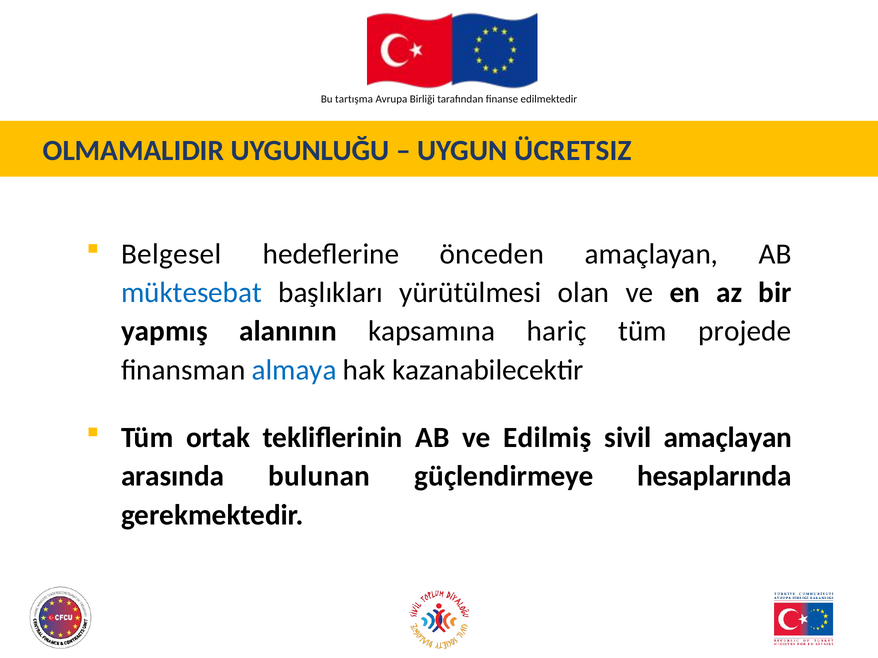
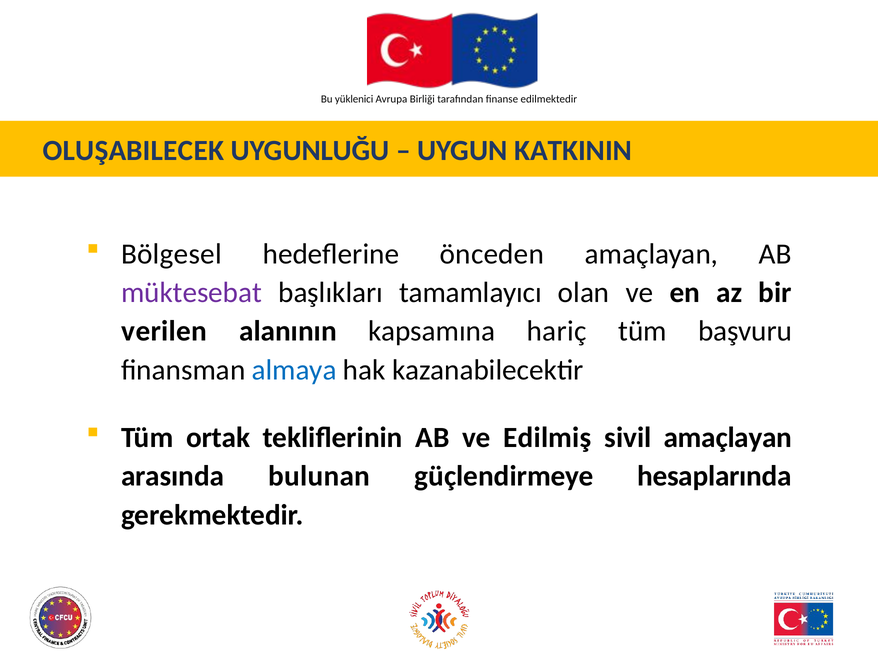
tartışma: tartışma -> yüklenici
OLMAMALIDIR: OLMAMALIDIR -> OLUŞABILECEK
ÜCRETSIZ: ÜCRETSIZ -> KATKININ
Belgesel: Belgesel -> Bölgesel
müktesebat colour: blue -> purple
yürütülmesi: yürütülmesi -> tamamlayıcı
yapmış: yapmış -> verilen
projede: projede -> başvuru
